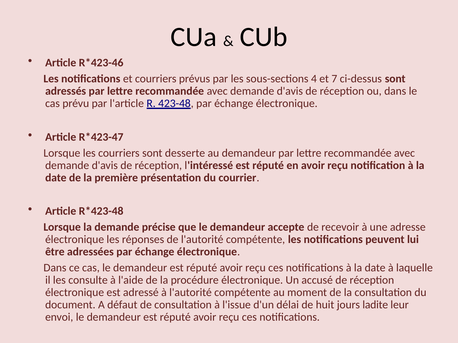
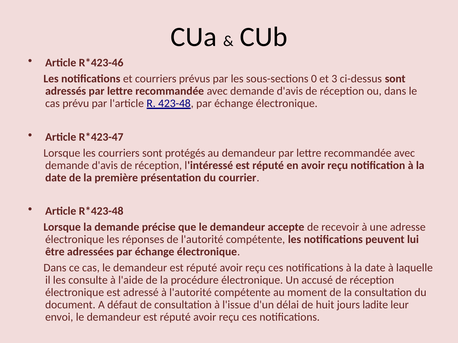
4: 4 -> 0
7: 7 -> 3
desserte: desserte -> protégés
